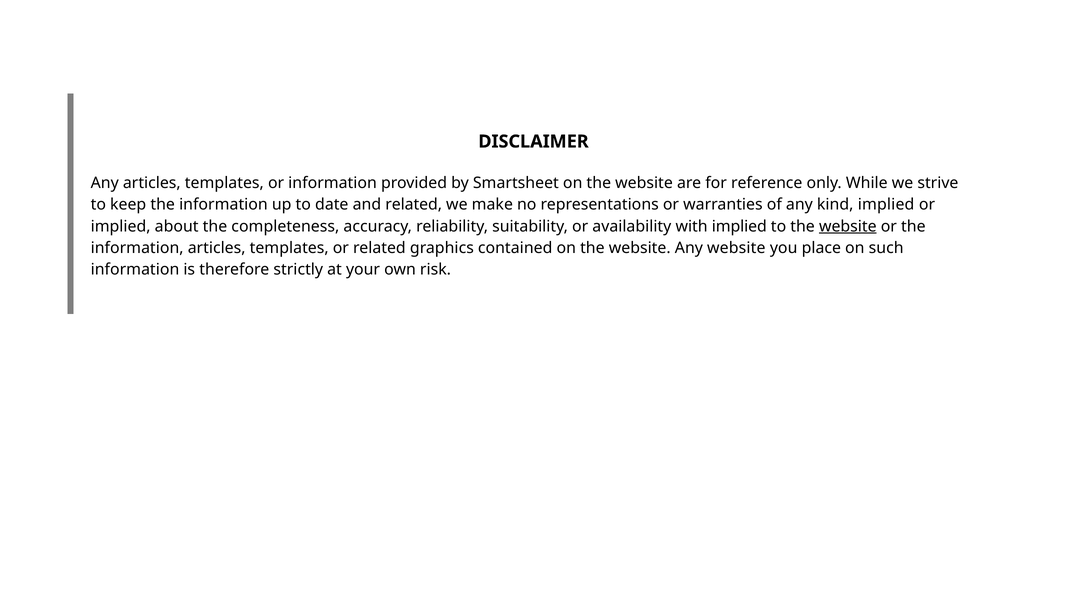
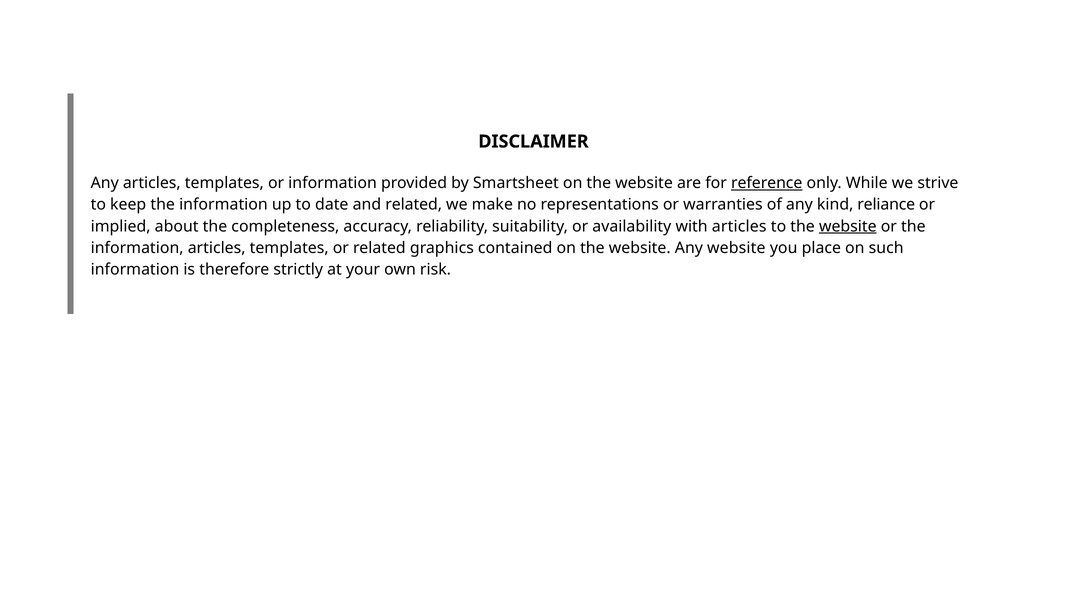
reference underline: none -> present
kind implied: implied -> reliance
with implied: implied -> articles
